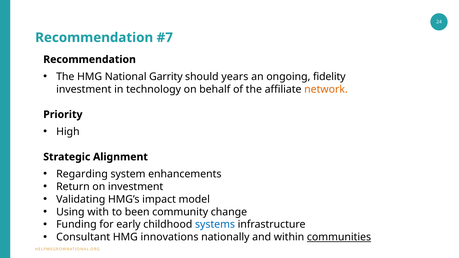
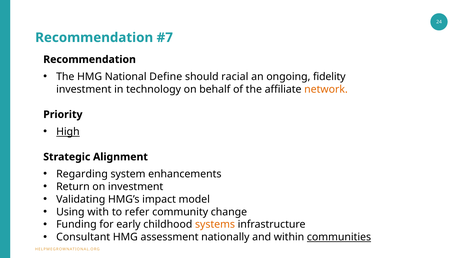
Garrity: Garrity -> Define
years: years -> racial
High underline: none -> present
been: been -> refer
systems colour: blue -> orange
innovations: innovations -> assessment
